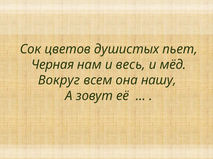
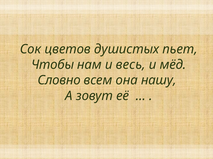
Черная: Черная -> Чтобы
Вокруг: Вокруг -> Словно
